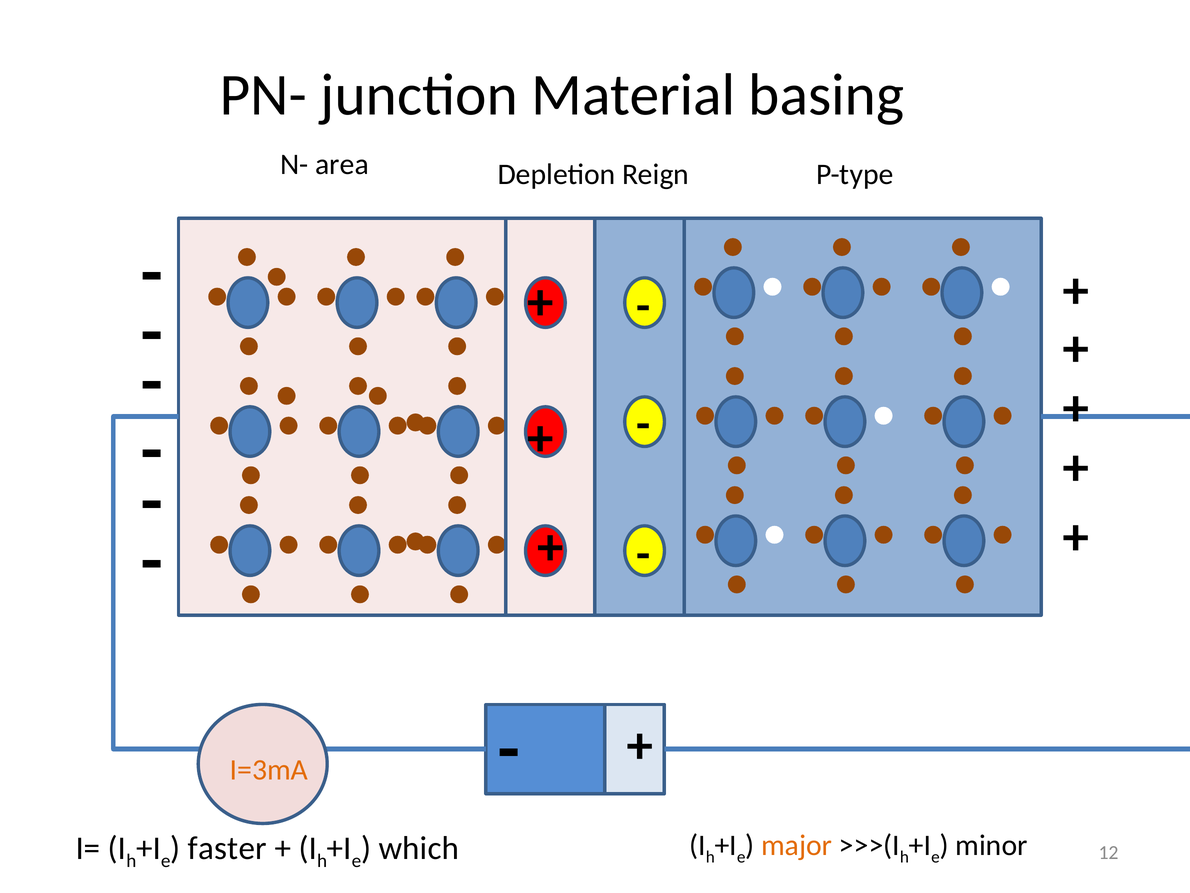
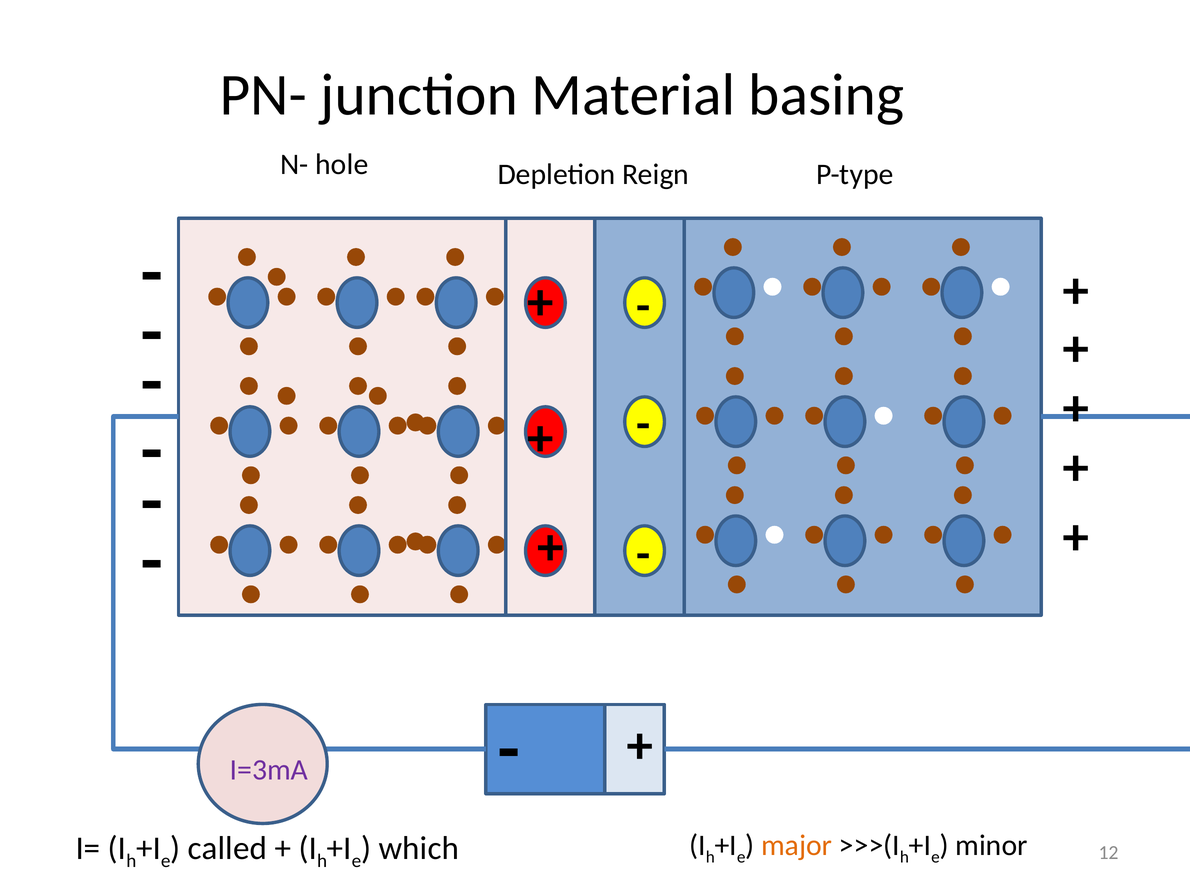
area: area -> hole
I=3mA colour: orange -> purple
faster: faster -> called
